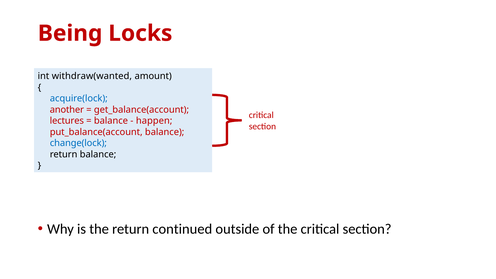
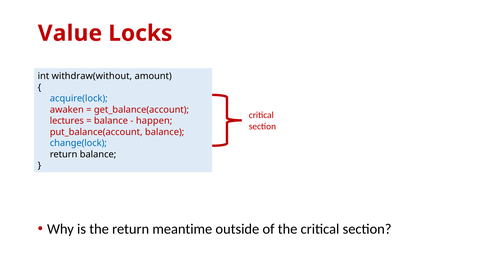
Being: Being -> Value
withdraw(wanted: withdraw(wanted -> withdraw(without
another: another -> awaken
continued: continued -> meantime
